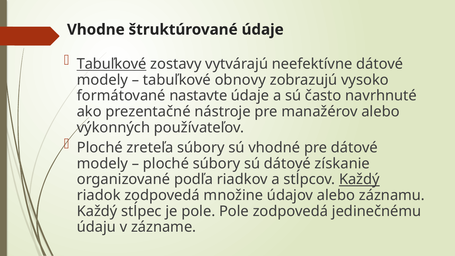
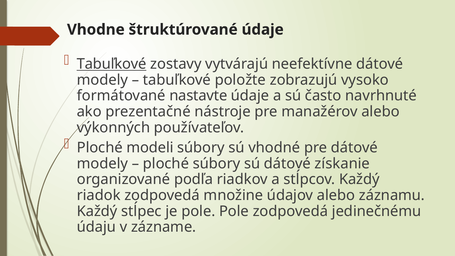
obnovy: obnovy -> položte
zreteľa: zreteľa -> modeli
Každý at (359, 179) underline: present -> none
